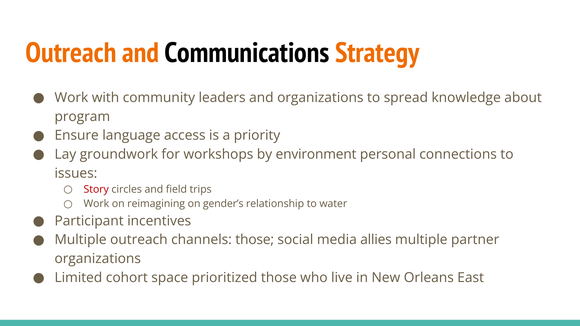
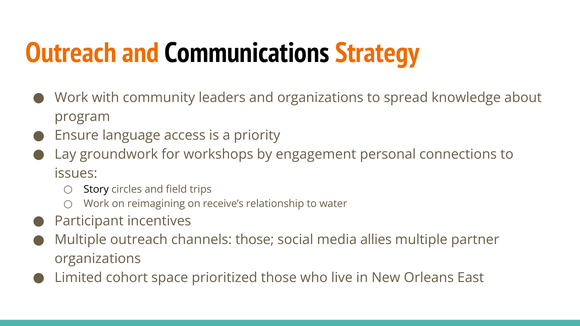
environment: environment -> engagement
Story colour: red -> black
gender’s: gender’s -> receive’s
